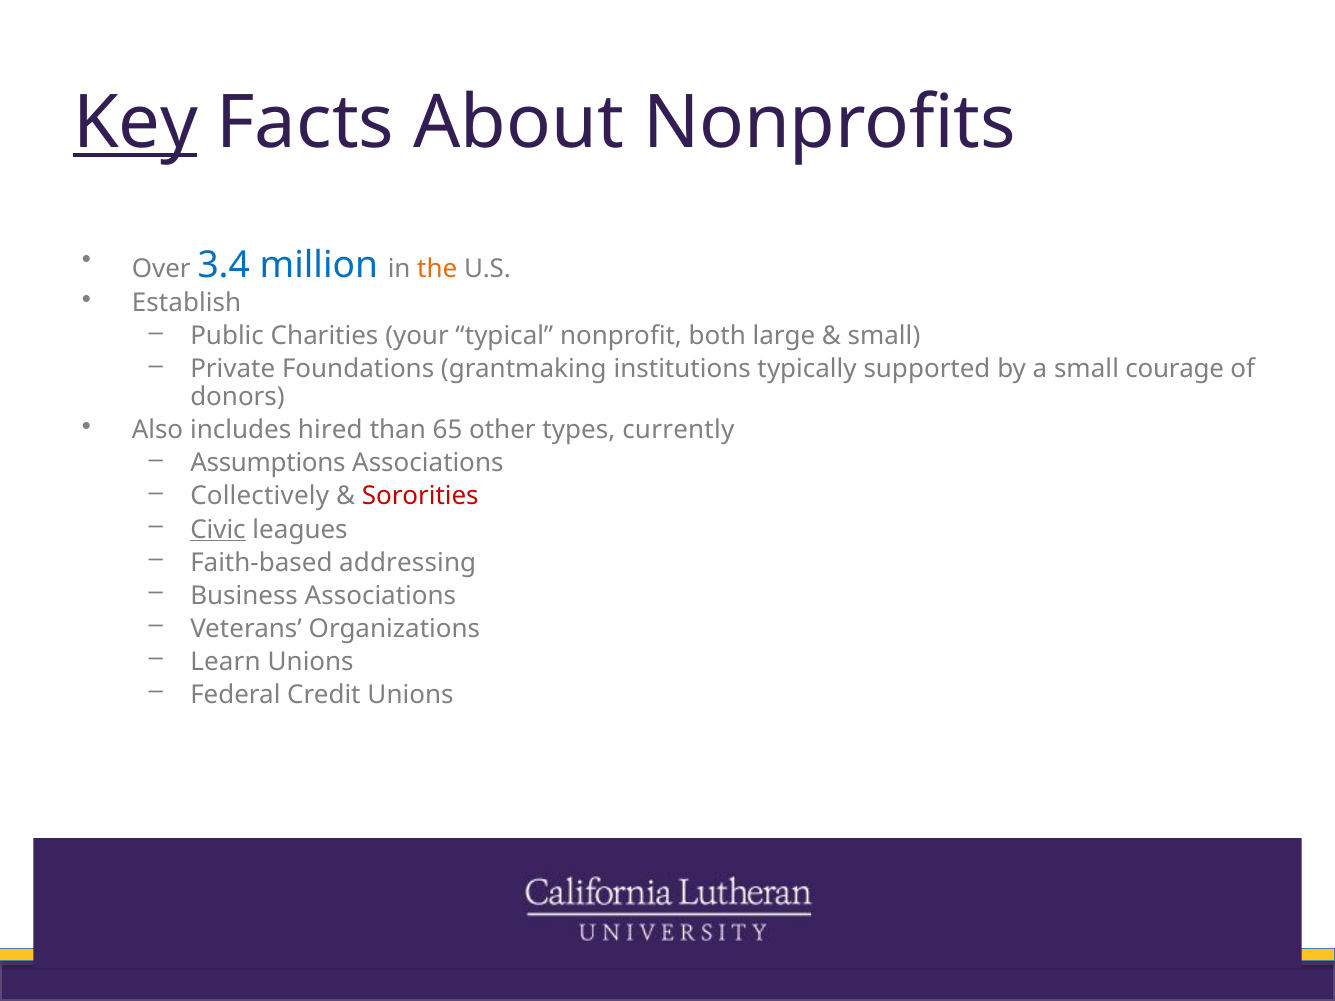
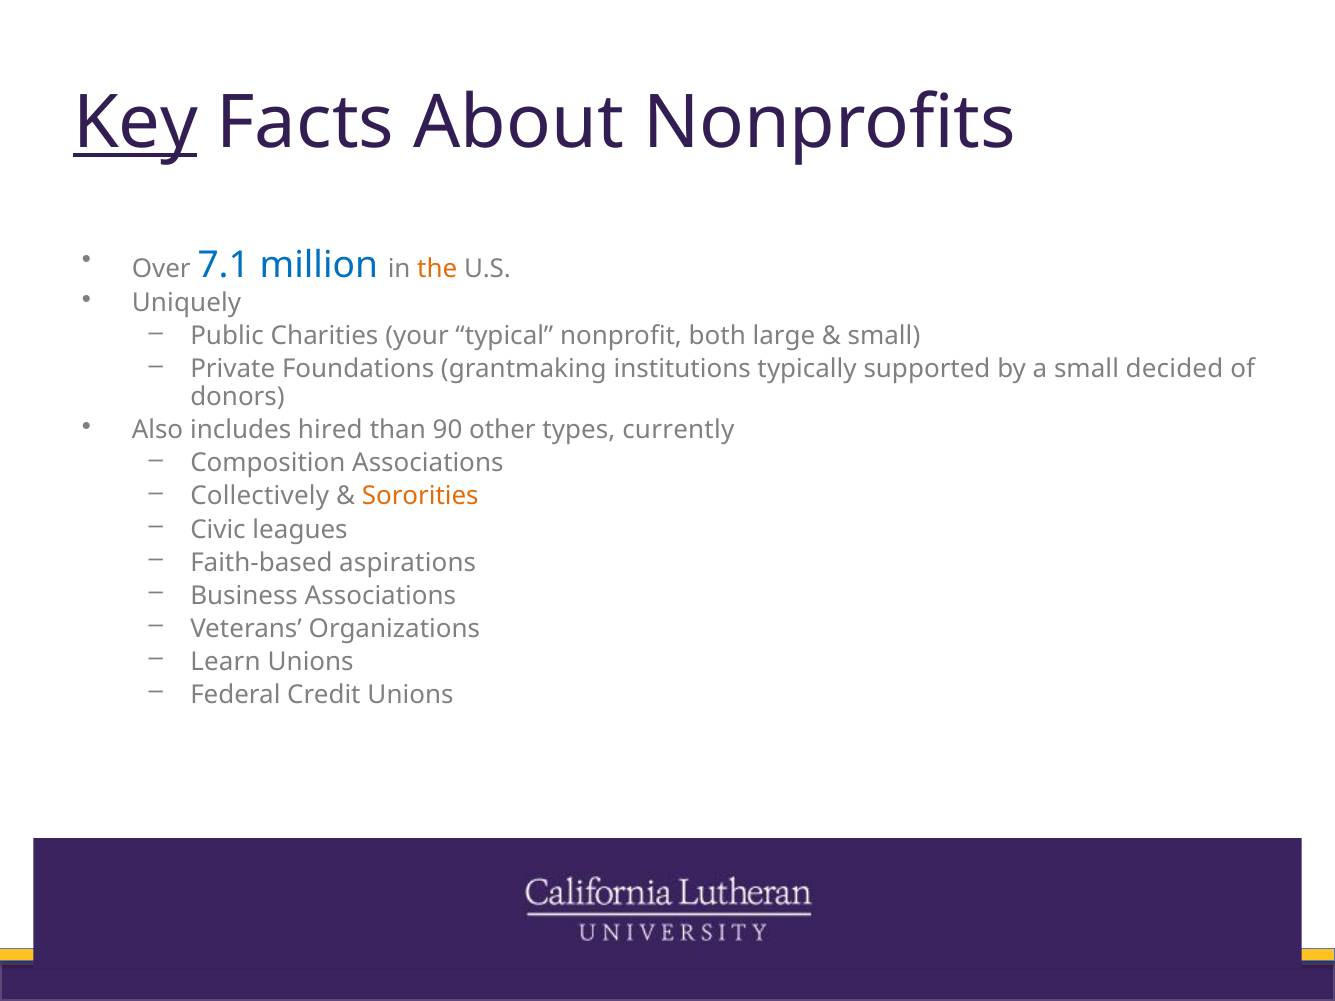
3.4: 3.4 -> 7.1
Establish: Establish -> Uniquely
courage: courage -> decided
65: 65 -> 90
Assumptions: Assumptions -> Composition
Sororities colour: red -> orange
Civic underline: present -> none
addressing: addressing -> aspirations
